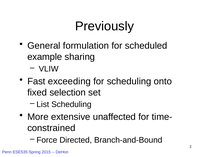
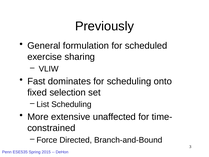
example: example -> exercise
exceeding: exceeding -> dominates
